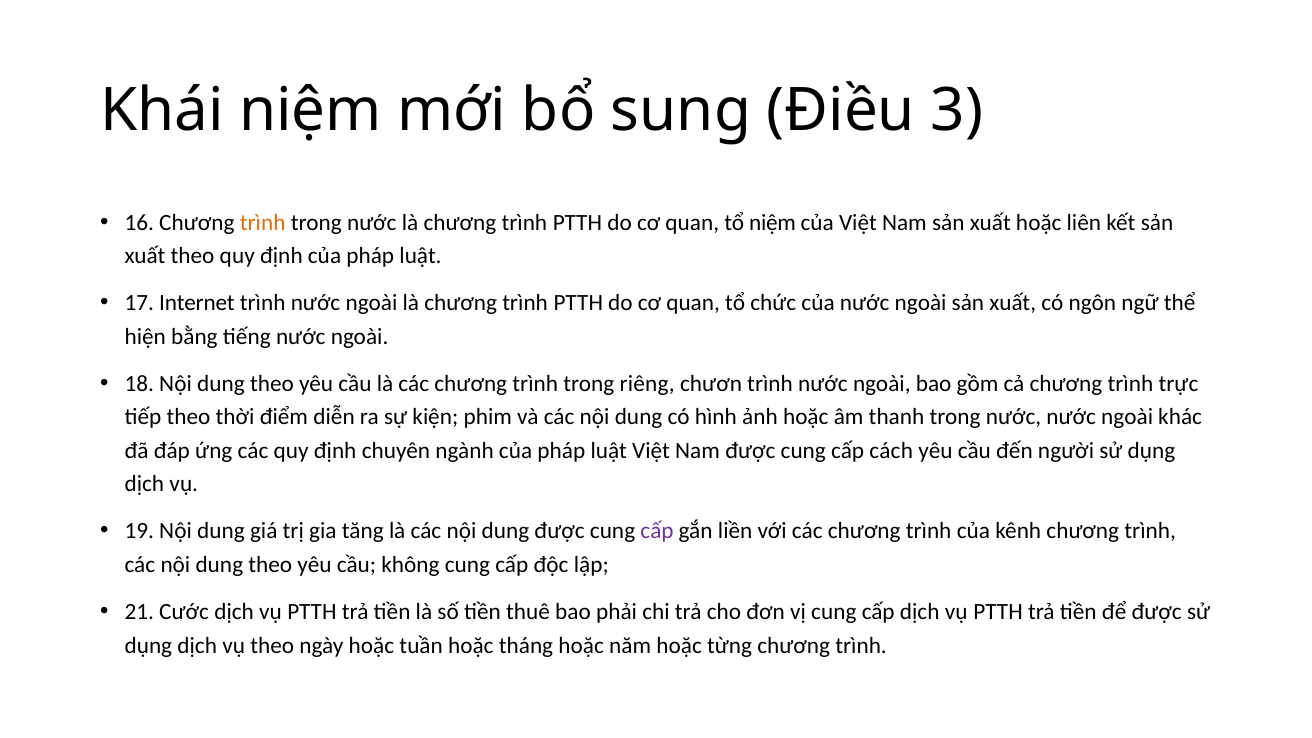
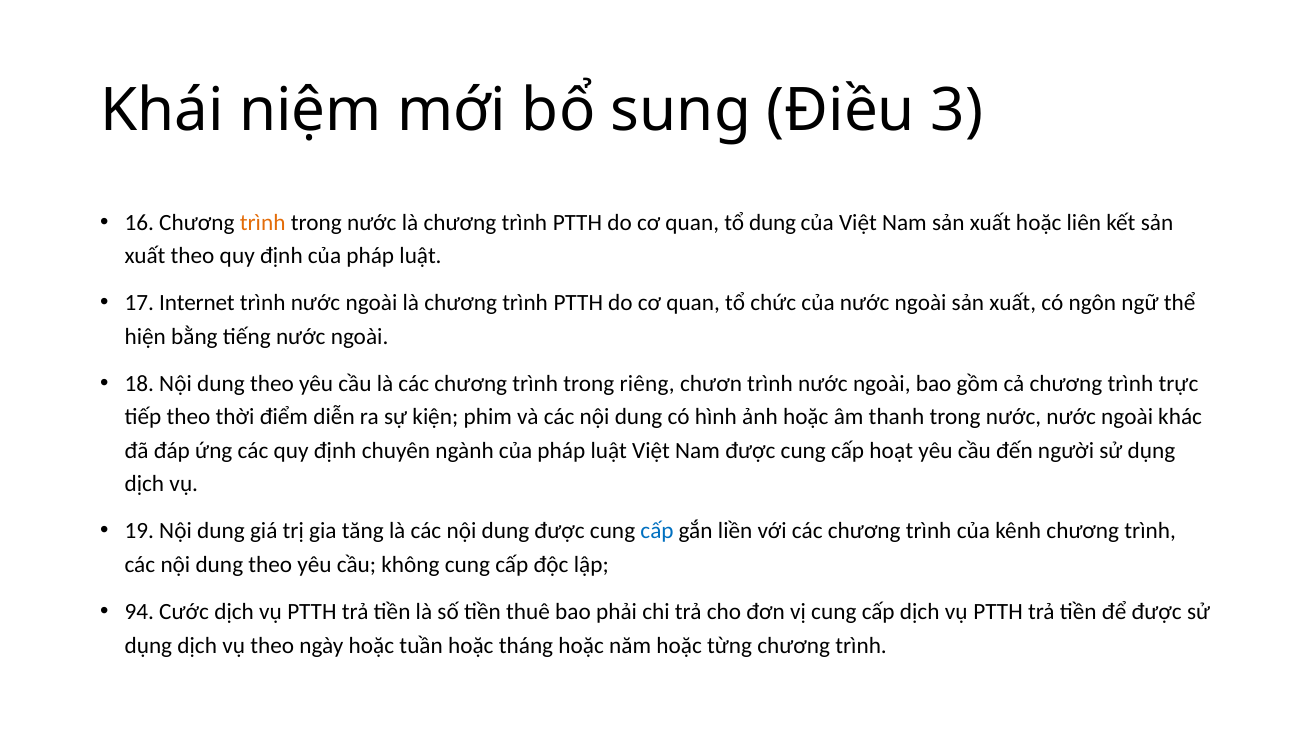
tổ niệm: niệm -> dung
cách: cách -> hoạt
cấp at (657, 531) colour: purple -> blue
21: 21 -> 94
